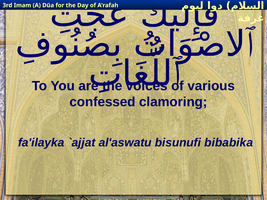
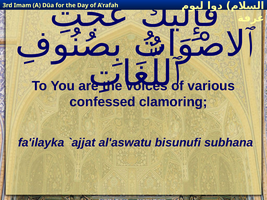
bibabika: bibabika -> subhana
